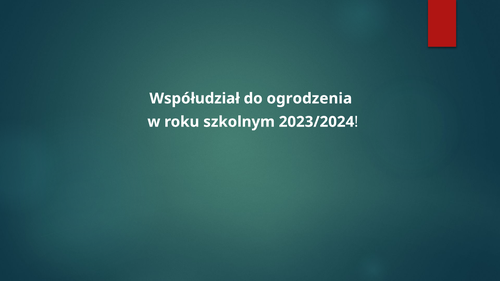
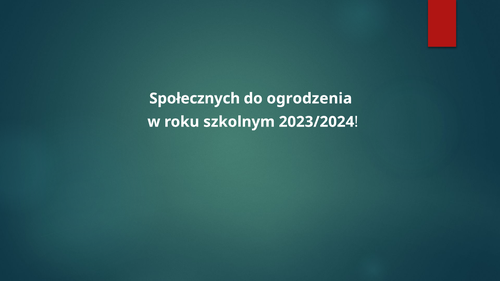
Współudział: Współudział -> Społecznych
